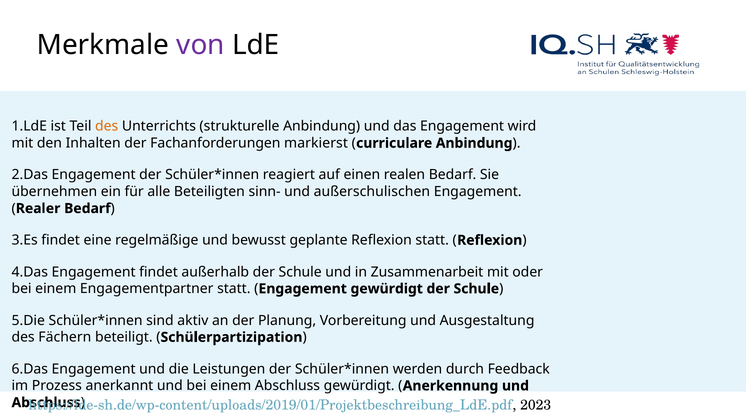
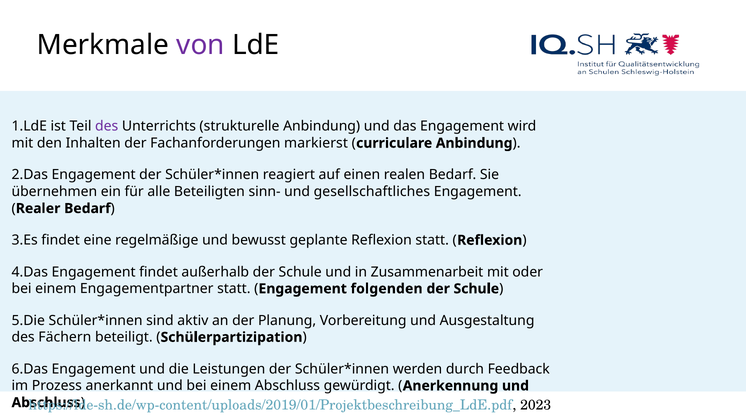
des at (107, 126) colour: orange -> purple
außerschulischen: außerschulischen -> gesellschaftliches
Engagement gewürdigt: gewürdigt -> folgenden
